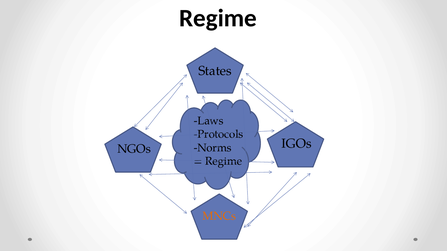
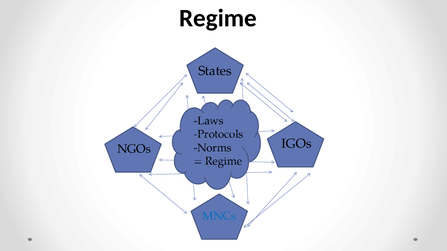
MNCs colour: orange -> blue
